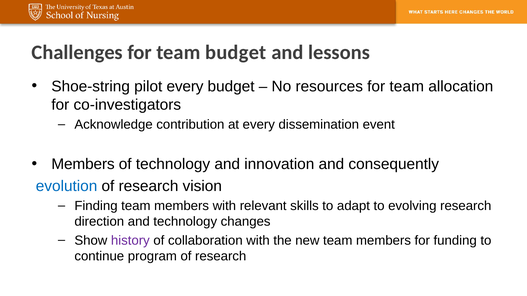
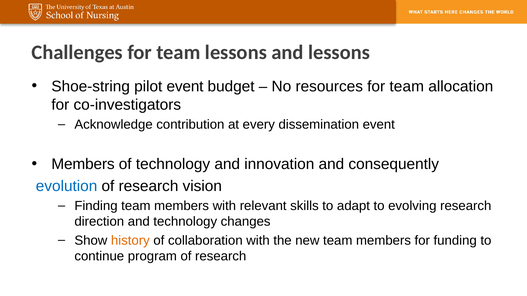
team budget: budget -> lessons
pilot every: every -> event
history colour: purple -> orange
